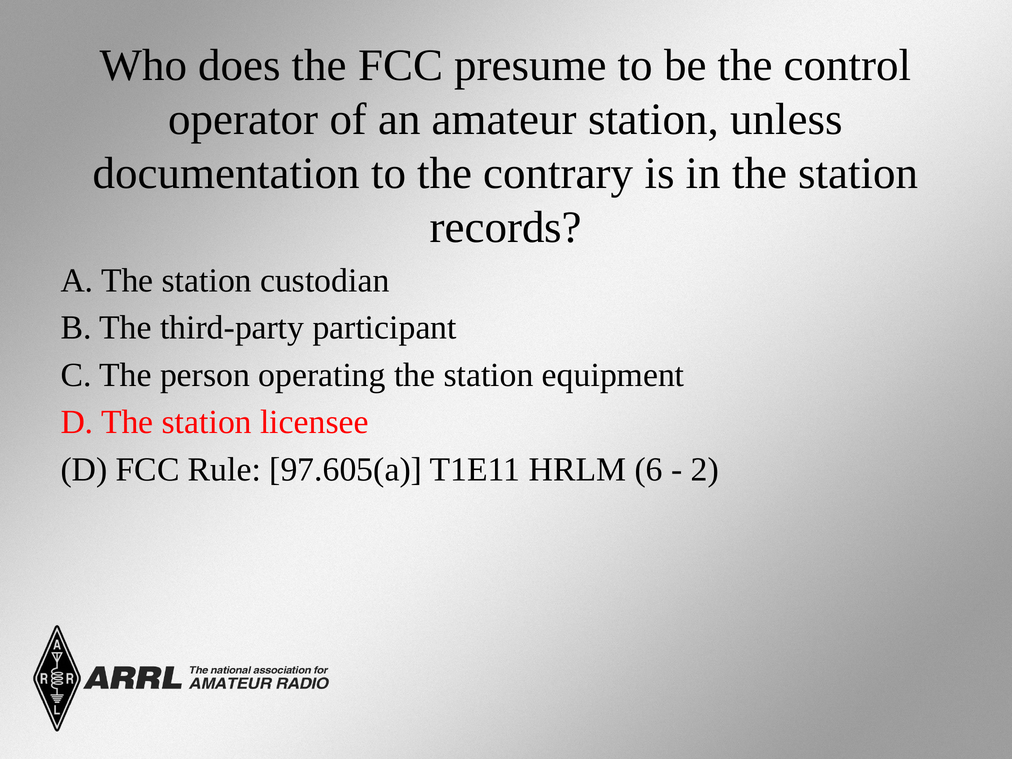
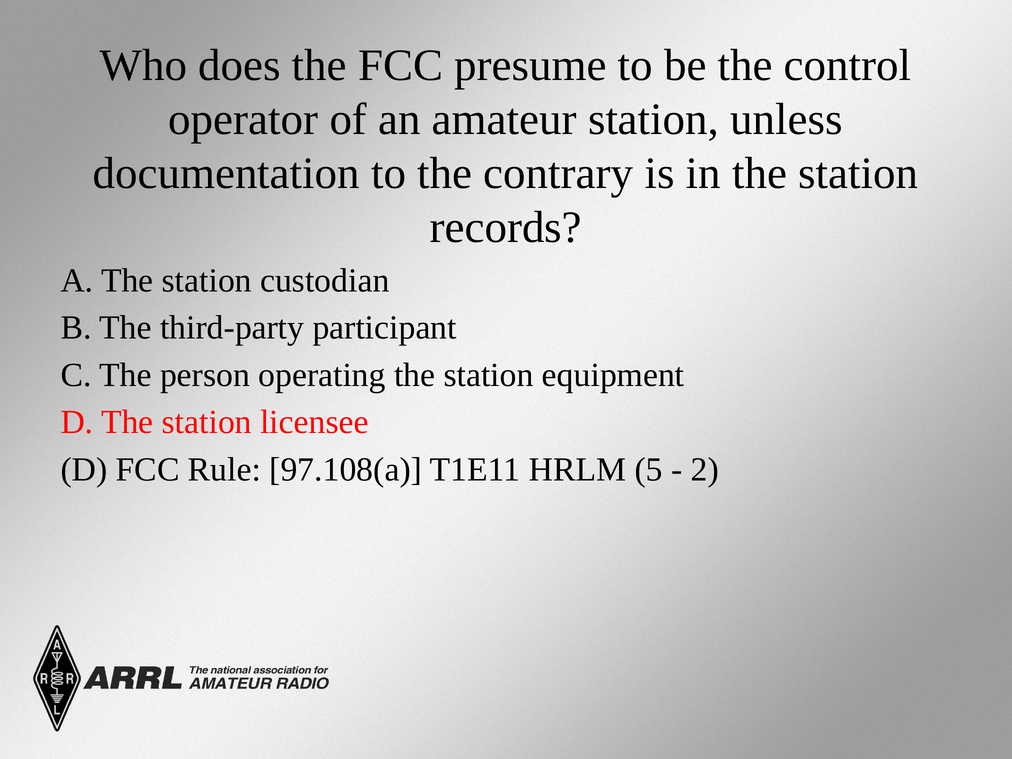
97.605(a: 97.605(a -> 97.108(a
6: 6 -> 5
